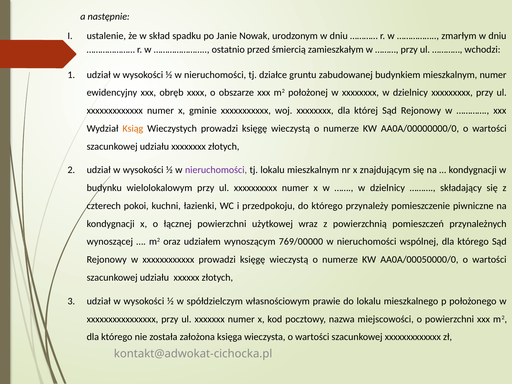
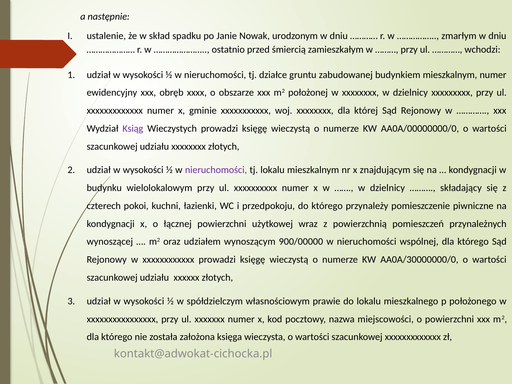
Ksiąg colour: orange -> purple
769/00000: 769/00000 -> 900/00000
AA0A/00050000/0: AA0A/00050000/0 -> AA0A/30000000/0
